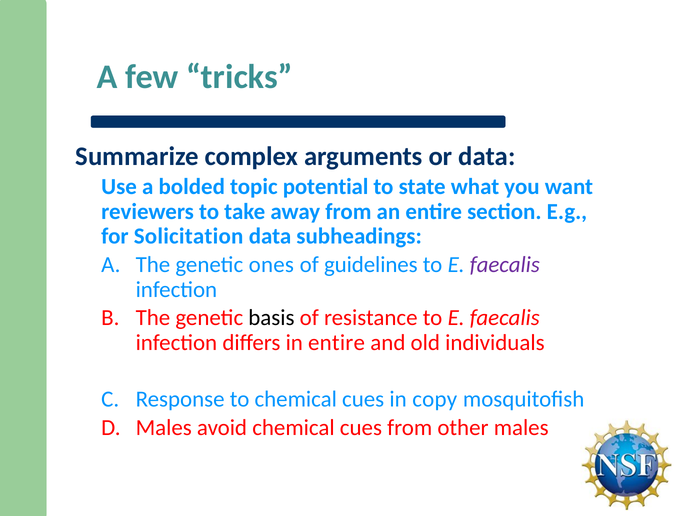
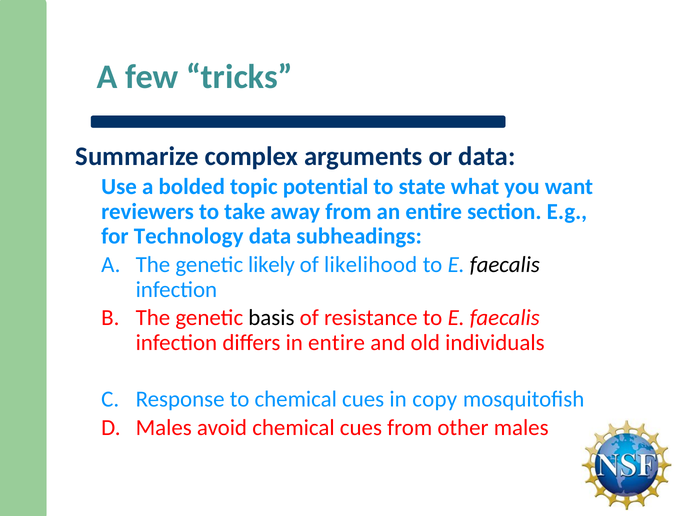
Solicitation: Solicitation -> Technology
ones: ones -> likely
guidelines: guidelines -> likelihood
faecalis at (505, 265) colour: purple -> black
